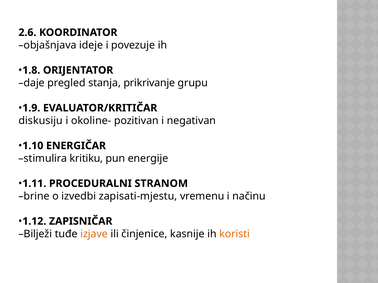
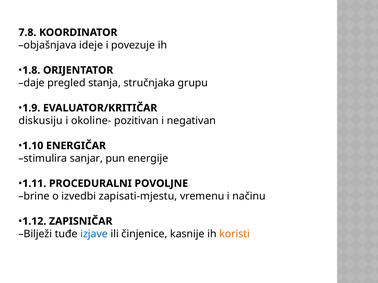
2.6: 2.6 -> 7.8
prikrivanje: prikrivanje -> stručnjaka
kritiku: kritiku -> sanjar
STRANOM: STRANOM -> POVOLJNE
izjave colour: orange -> blue
